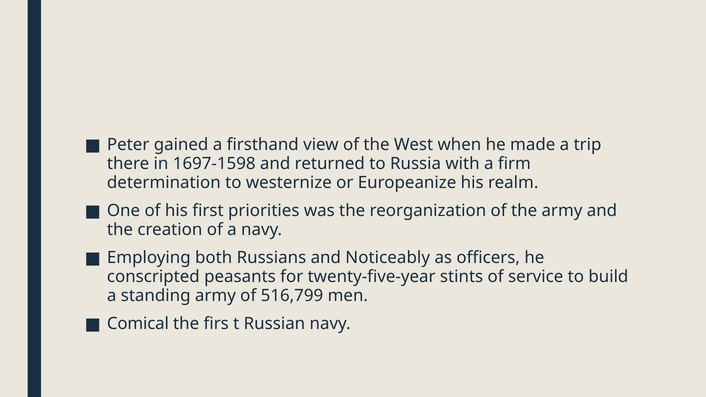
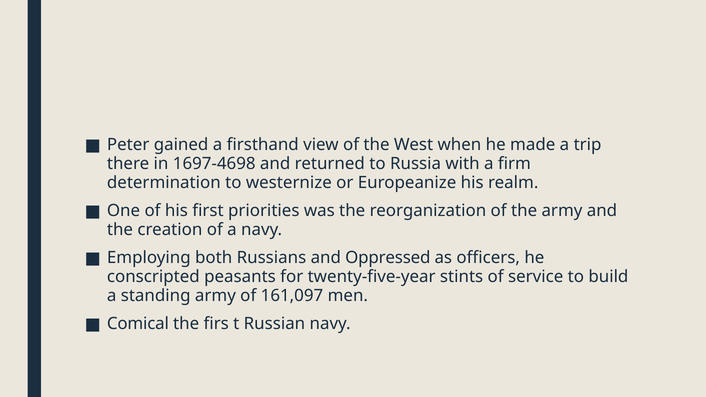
1697-1598: 1697-1598 -> 1697-4698
Noticeably: Noticeably -> Oppressed
516,799: 516,799 -> 161,097
